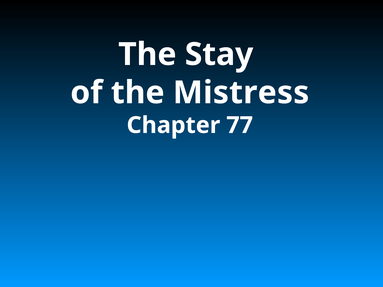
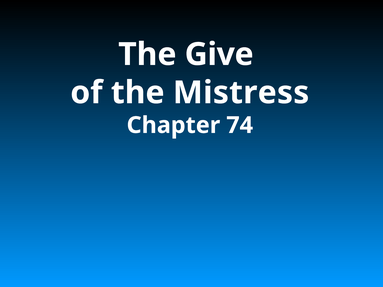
Stay: Stay -> Give
77: 77 -> 74
